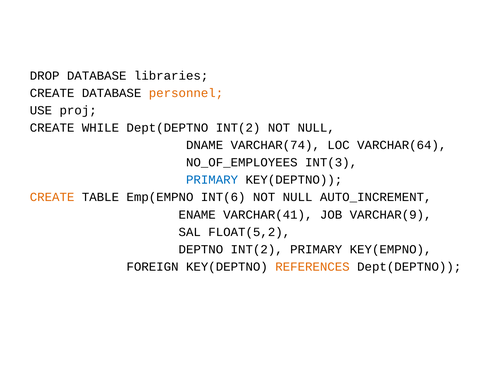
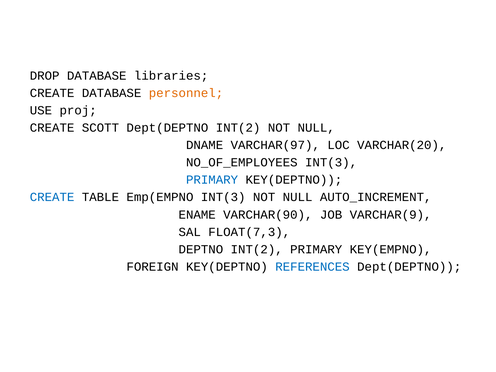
WHILE: WHILE -> SCOTT
VARCHAR(74: VARCHAR(74 -> VARCHAR(97
VARCHAR(64: VARCHAR(64 -> VARCHAR(20
CREATE at (52, 197) colour: orange -> blue
Emp(EMPNO INT(6: INT(6 -> INT(3
VARCHAR(41: VARCHAR(41 -> VARCHAR(90
FLOAT(5,2: FLOAT(5,2 -> FLOAT(7,3
REFERENCES colour: orange -> blue
